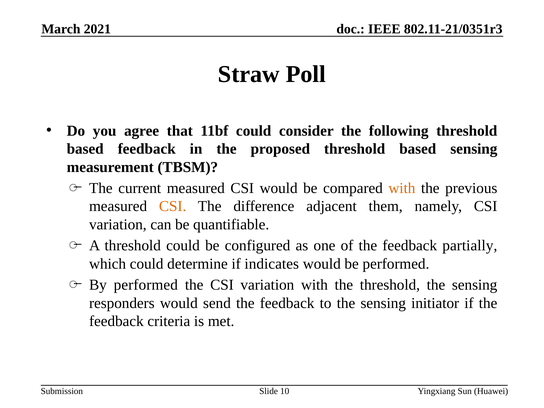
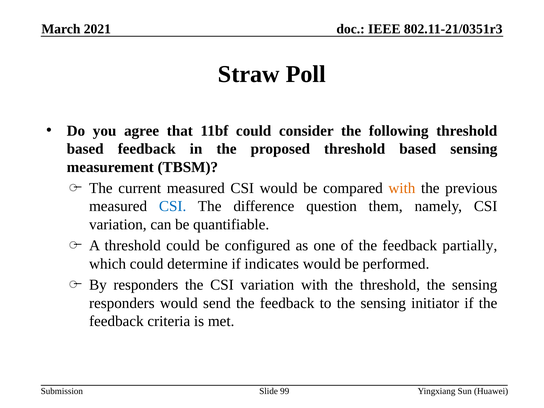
CSI at (173, 206) colour: orange -> blue
adjacent: adjacent -> question
By performed: performed -> responders
10: 10 -> 99
